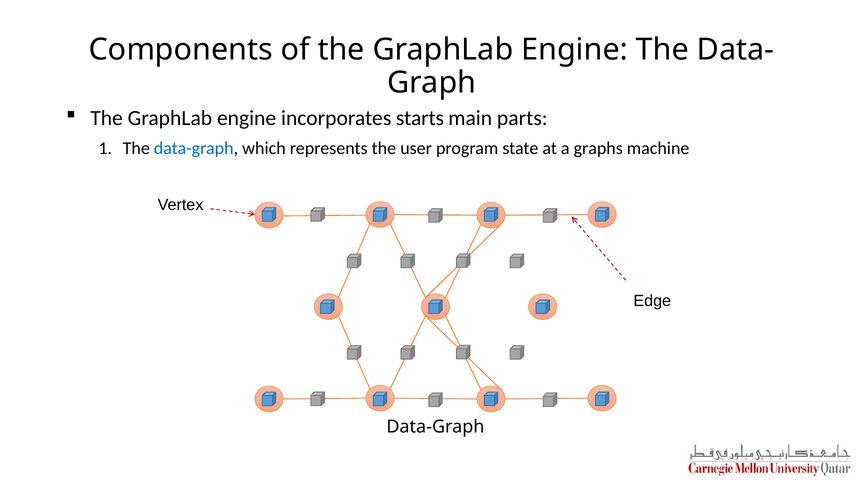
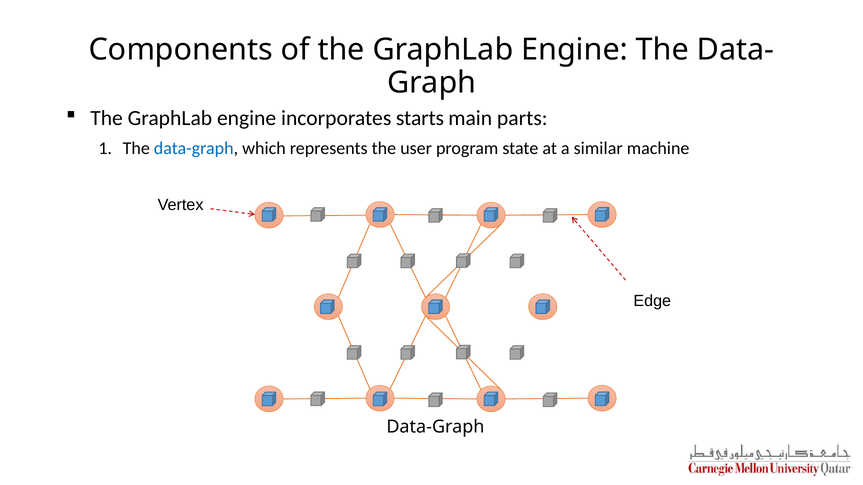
graphs: graphs -> similar
